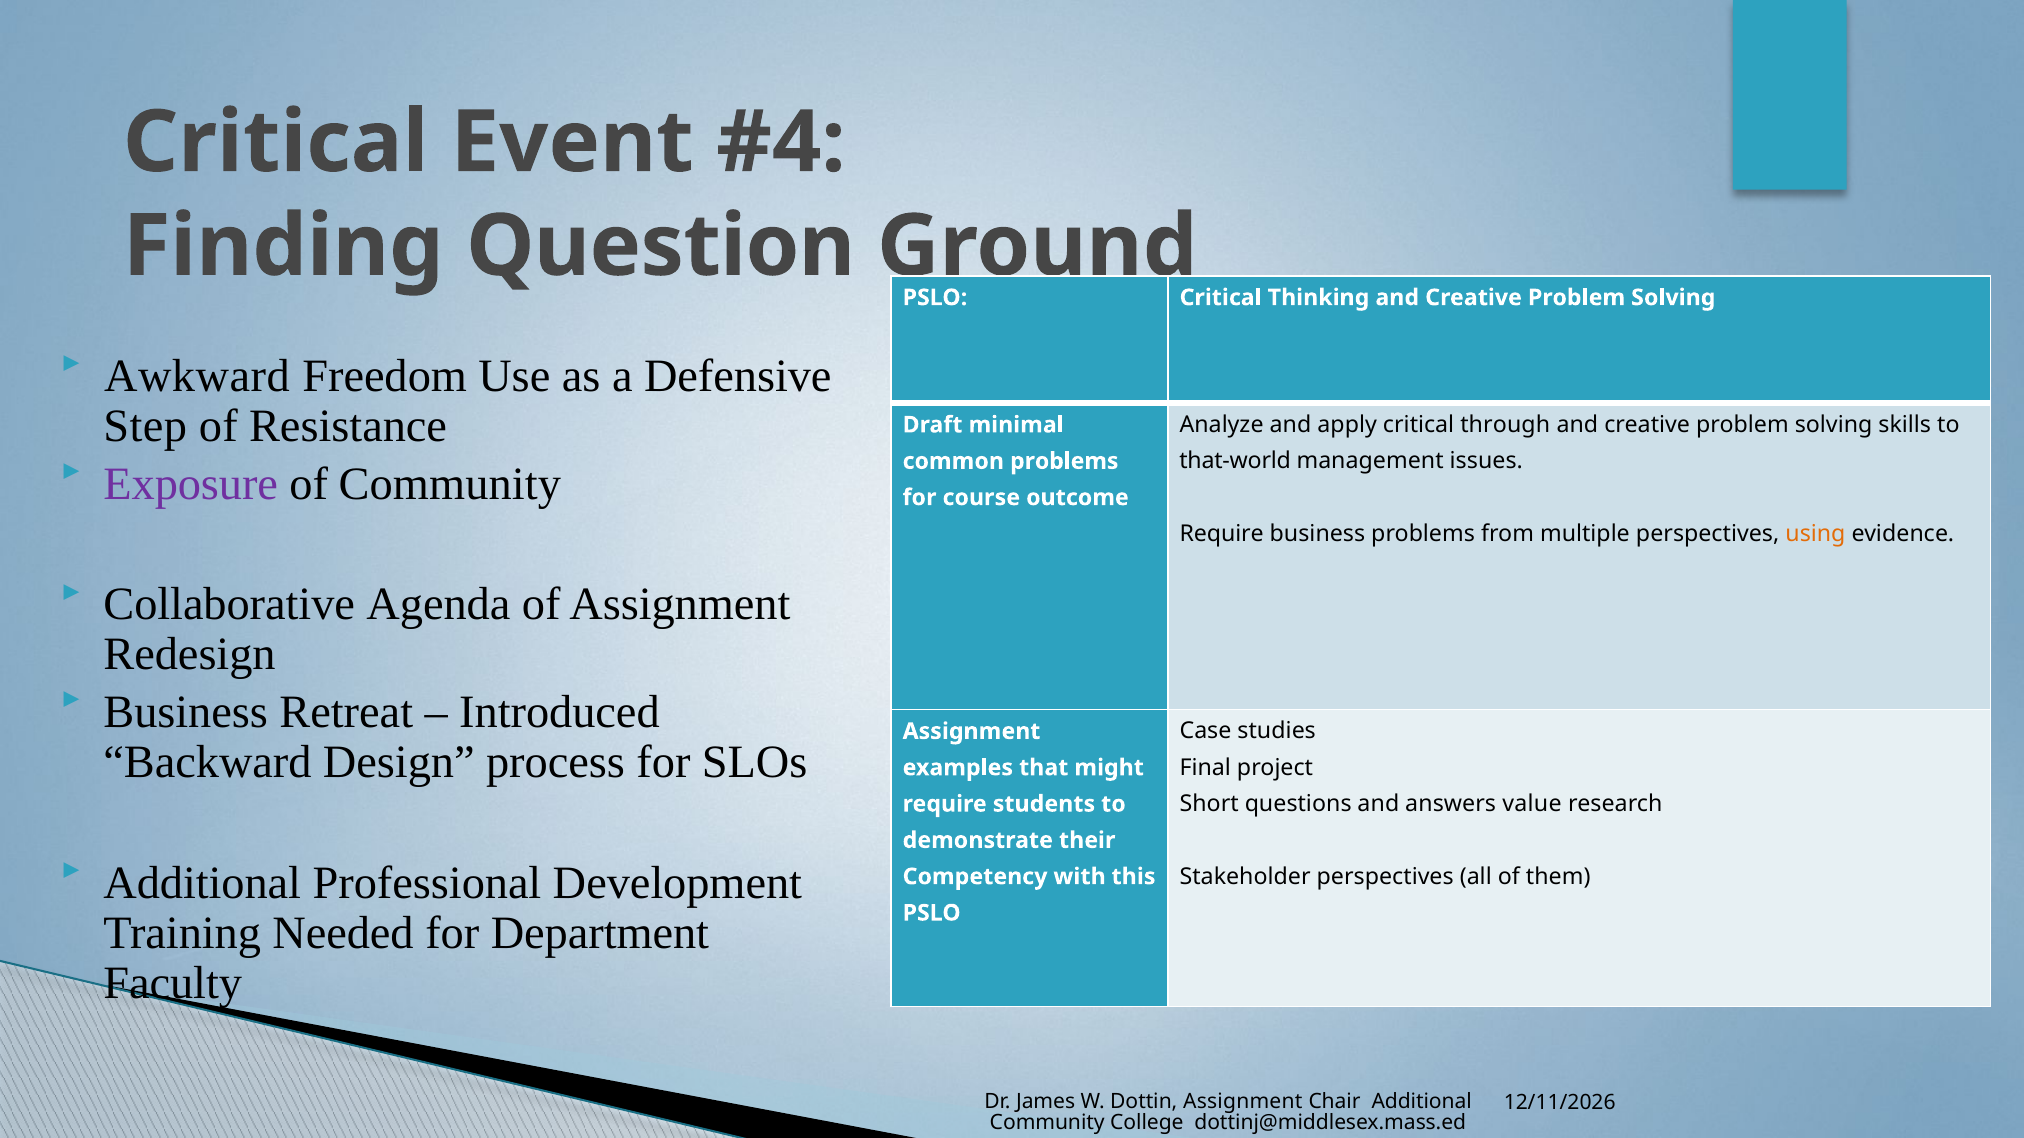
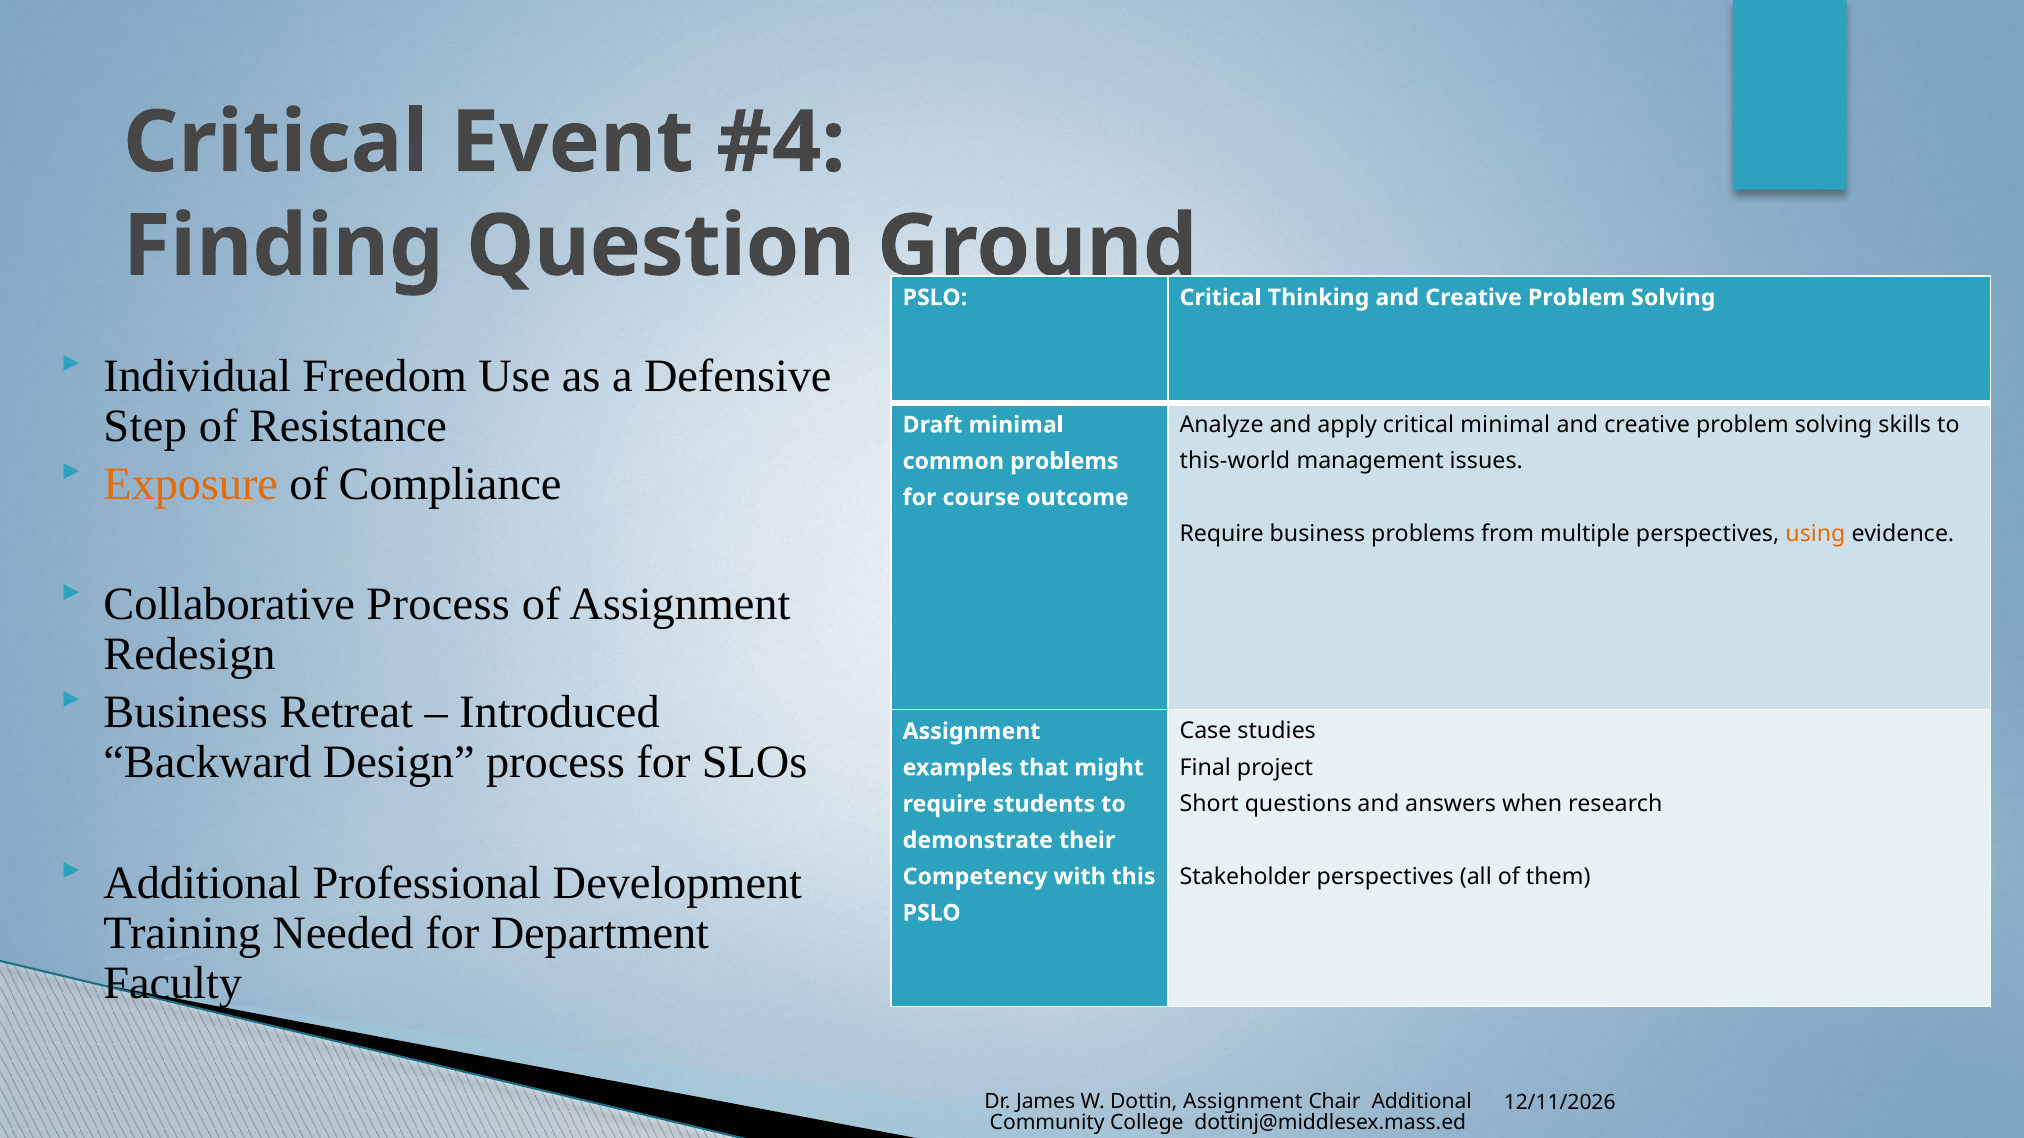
Awkward: Awkward -> Individual
critical through: through -> minimal
that-world: that-world -> this-world
Exposure colour: purple -> orange
of Community: Community -> Compliance
Collaborative Agenda: Agenda -> Process
value: value -> when
